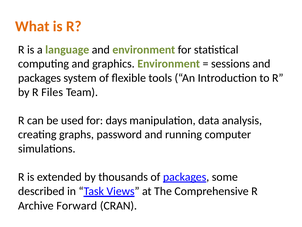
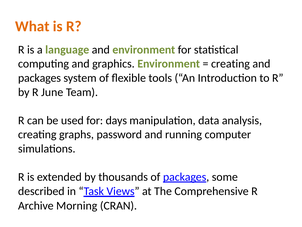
sessions at (230, 64): sessions -> creating
Files: Files -> June
Forward: Forward -> Morning
